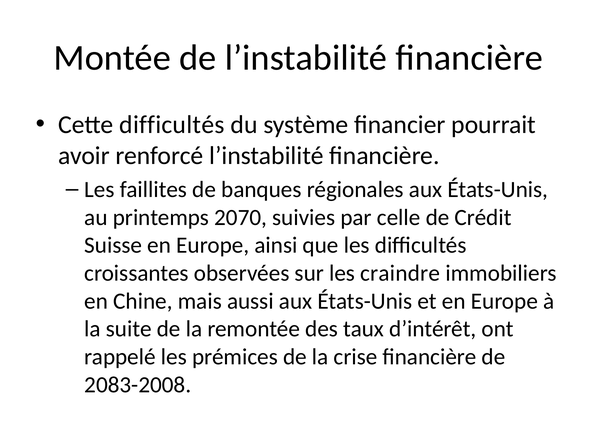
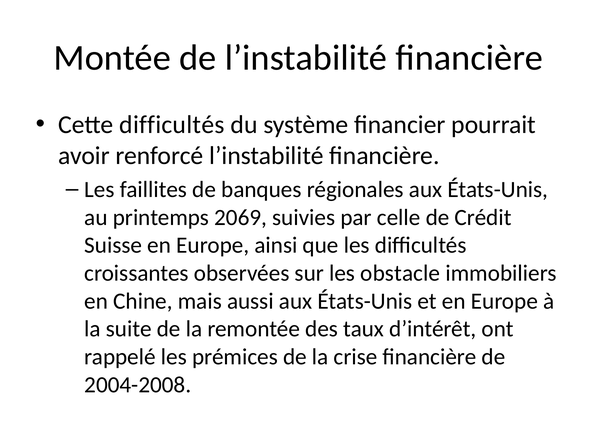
2070: 2070 -> 2069
craindre: craindre -> obstacle
2083-2008: 2083-2008 -> 2004-2008
